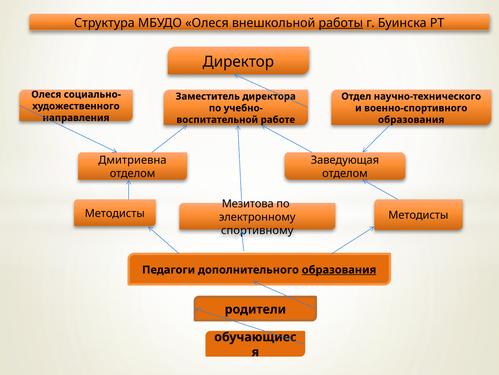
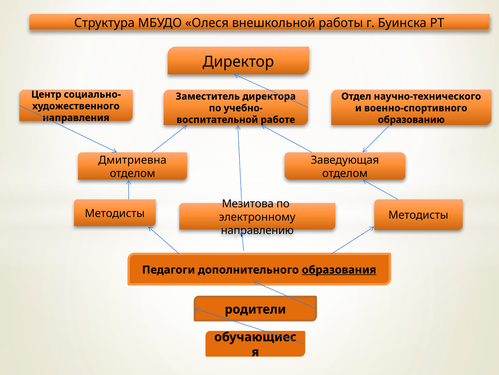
работы underline: present -> none
Олеся at (46, 94): Олеся -> Центр
образования at (411, 120): образования -> образованию
спортивному: спортивному -> направлению
